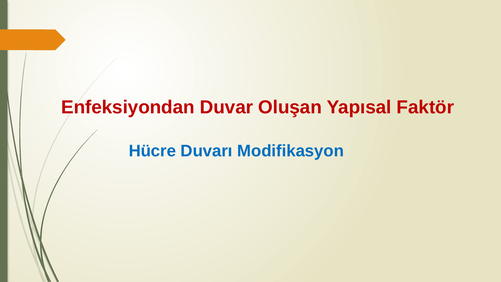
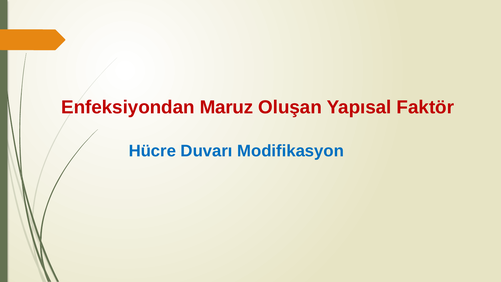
Duvar: Duvar -> Maruz
